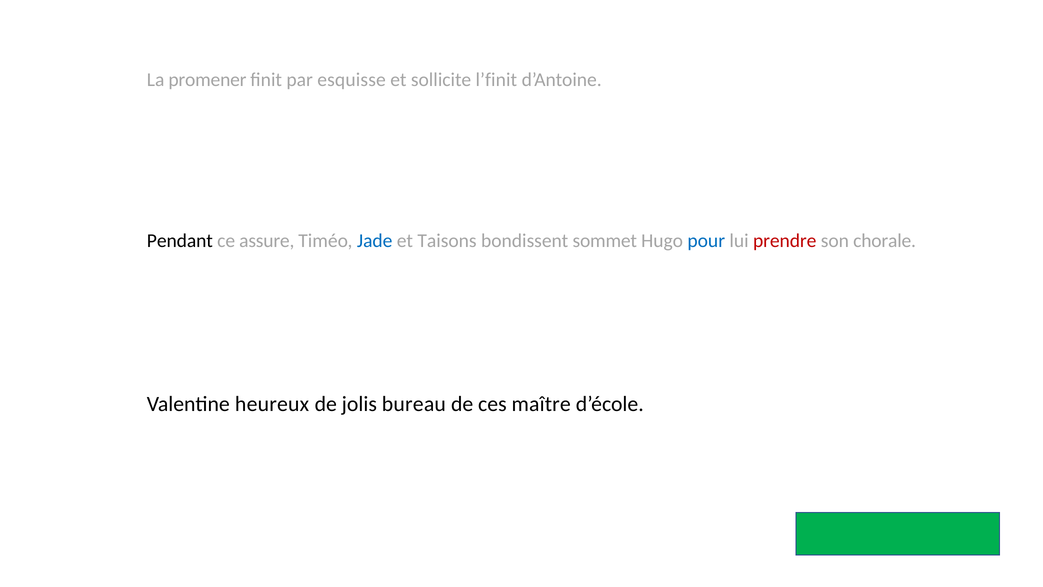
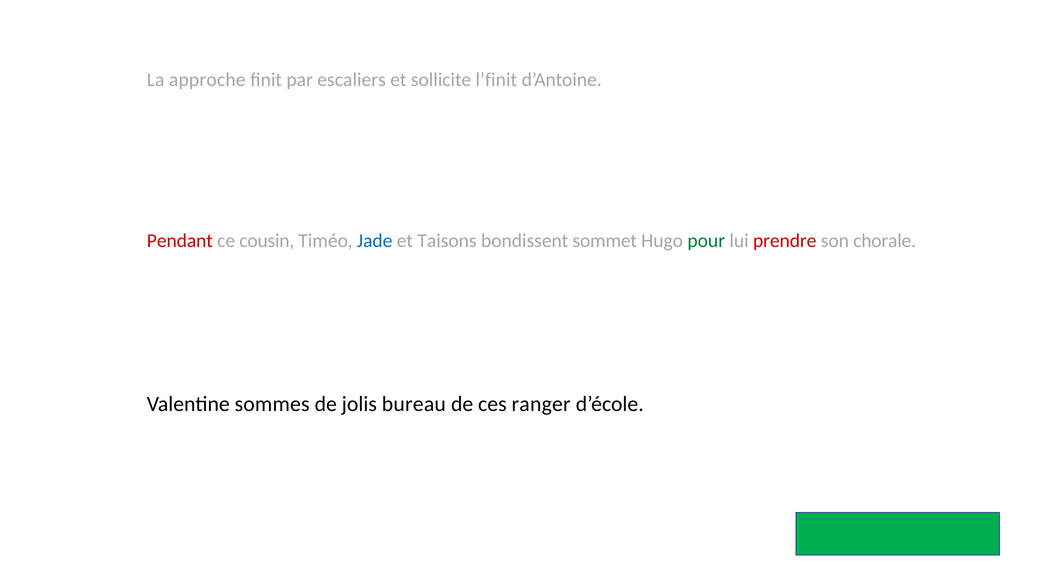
promener: promener -> approche
esquisse: esquisse -> escaliers
Pendant colour: black -> red
assure: assure -> cousin
pour colour: blue -> green
heureux: heureux -> sommes
maître: maître -> ranger
